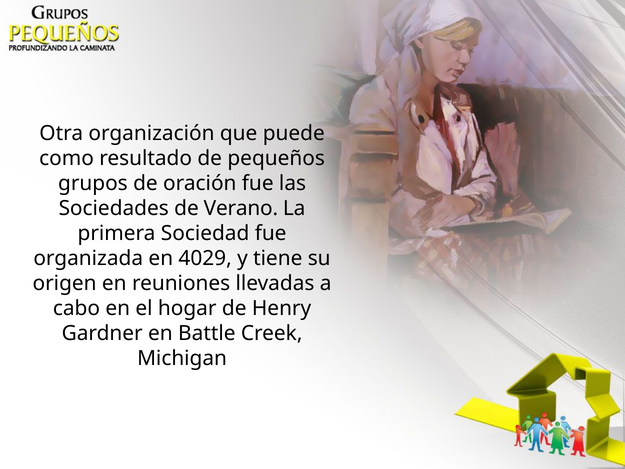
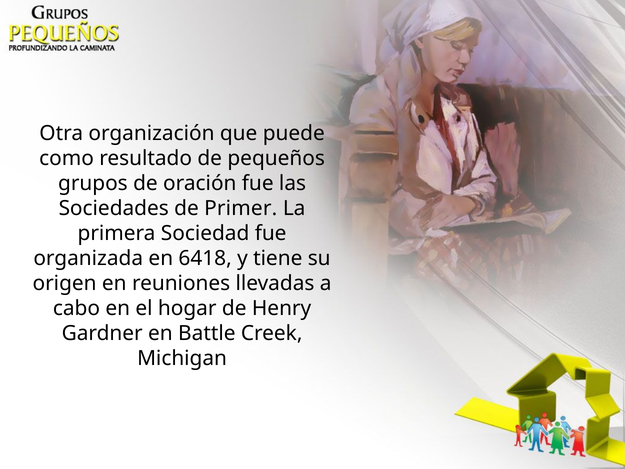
Verano: Verano -> Primer
4029: 4029 -> 6418
